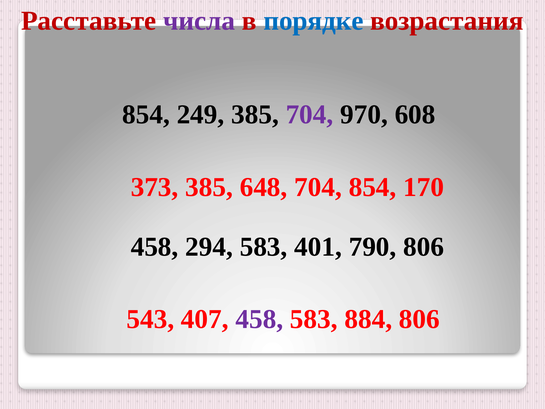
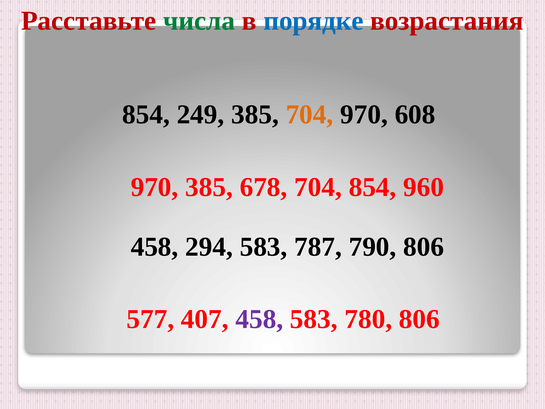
числа colour: purple -> green
704 at (310, 115) colour: purple -> orange
373 at (155, 187): 373 -> 970
648: 648 -> 678
170: 170 -> 960
401: 401 -> 787
543: 543 -> 577
884: 884 -> 780
